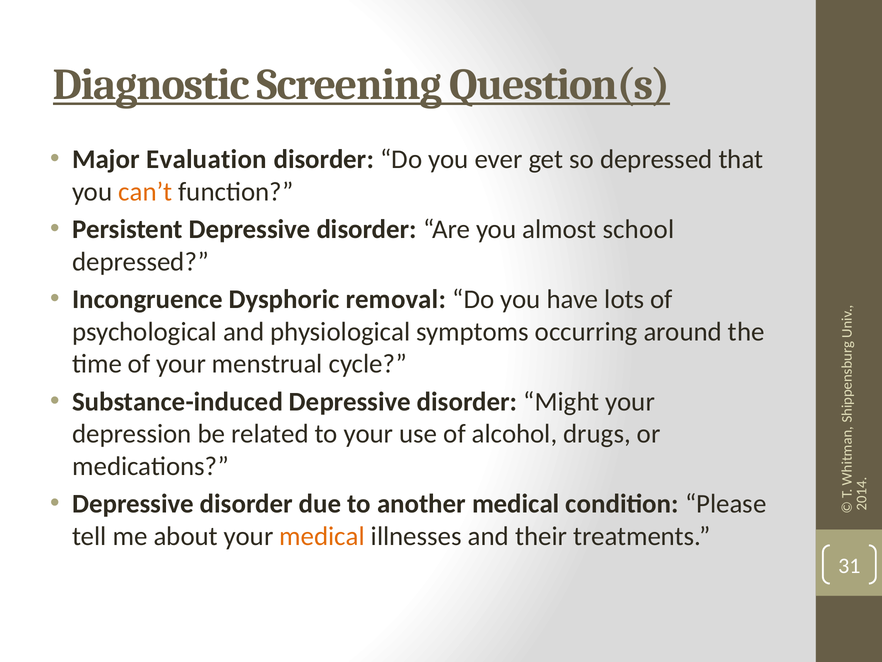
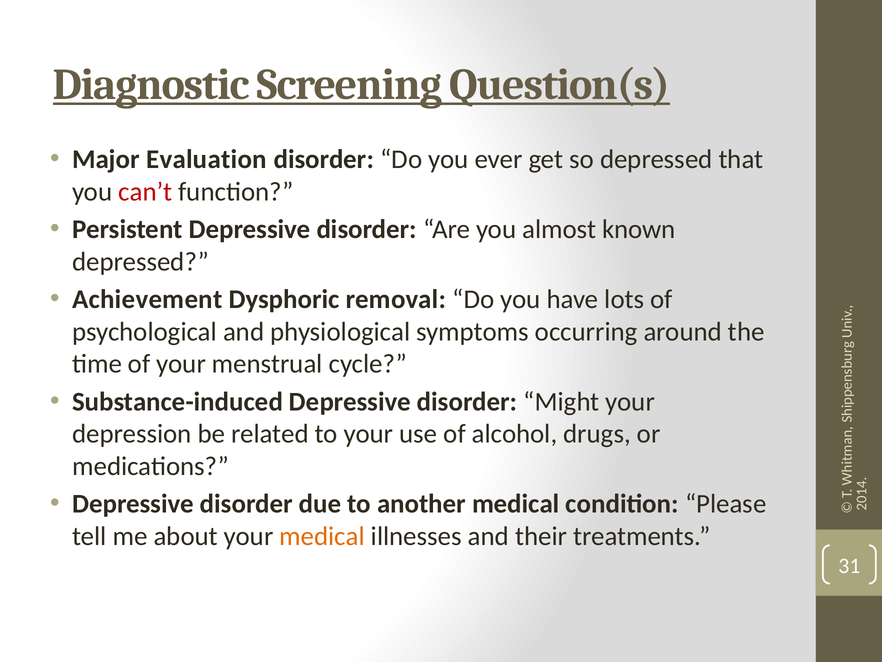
can’t colour: orange -> red
school: school -> known
Incongruence: Incongruence -> Achievement
